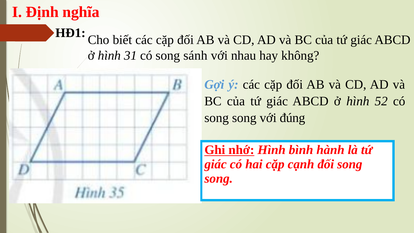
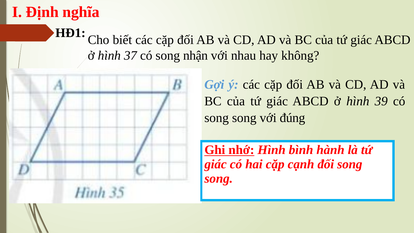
31: 31 -> 37
sánh: sánh -> nhận
52: 52 -> 39
